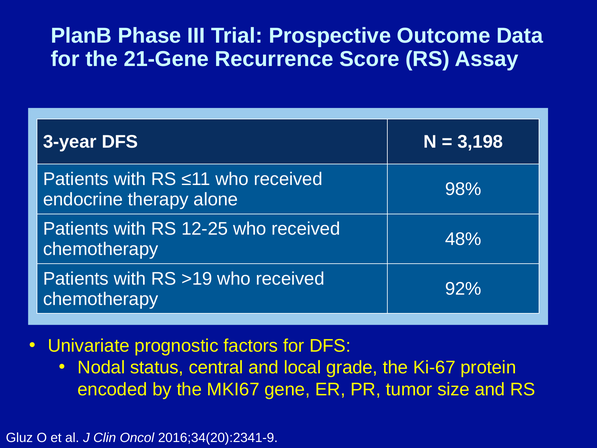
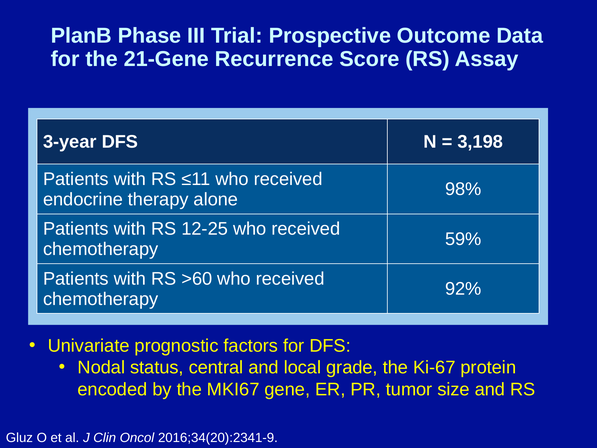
48%: 48% -> 59%
>19: >19 -> >60
